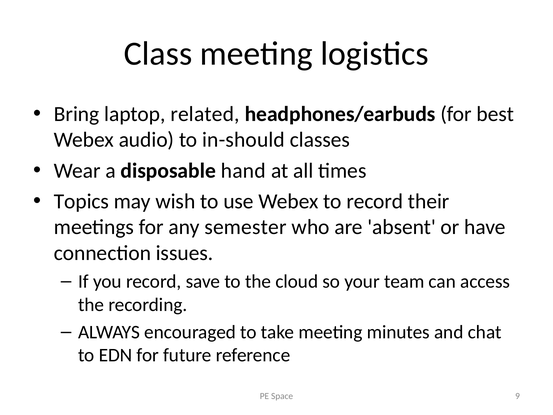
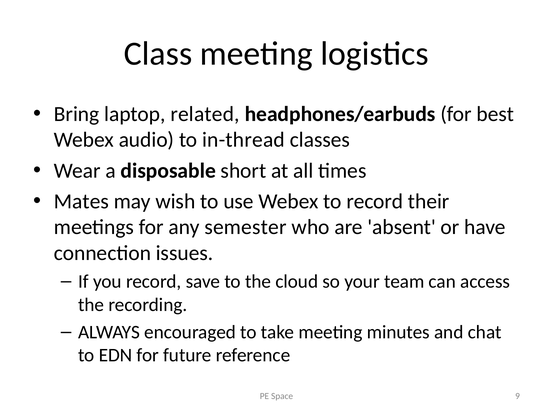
in-should: in-should -> in-thread
hand: hand -> short
Topics: Topics -> Mates
